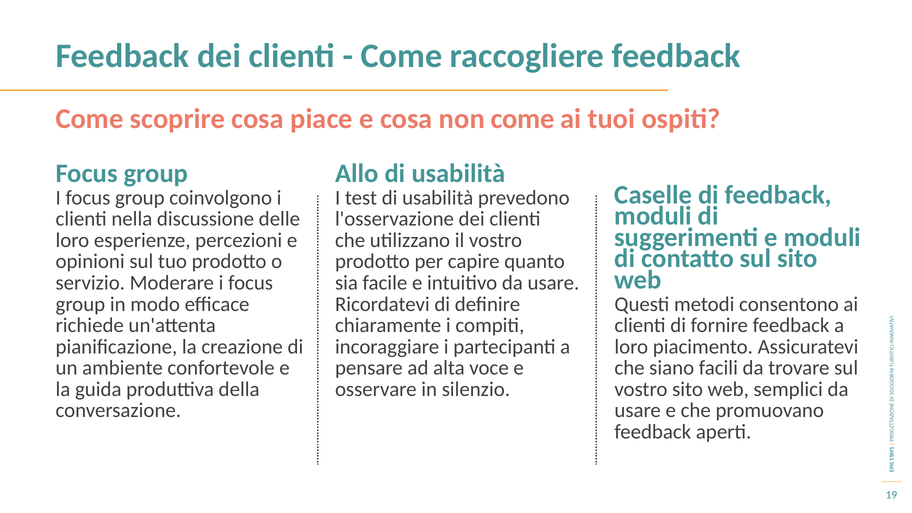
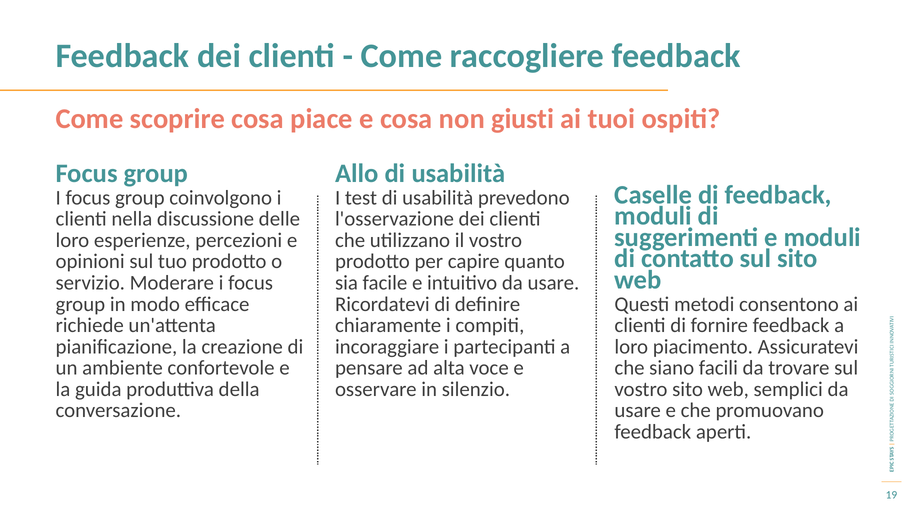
non come: come -> giusti
